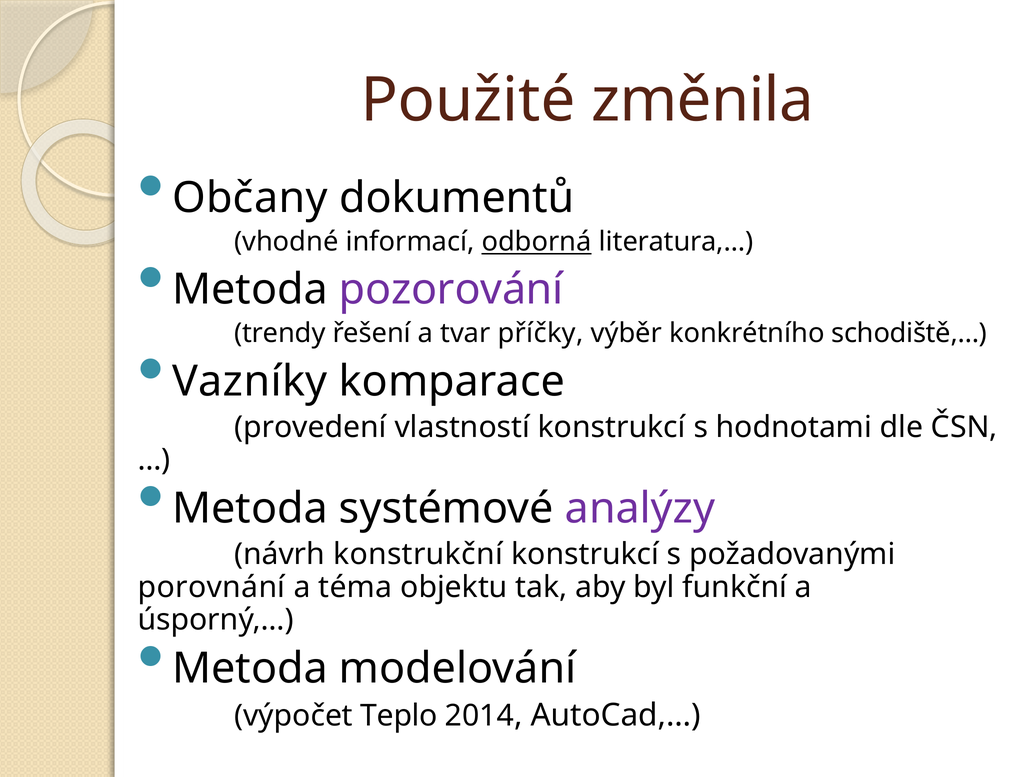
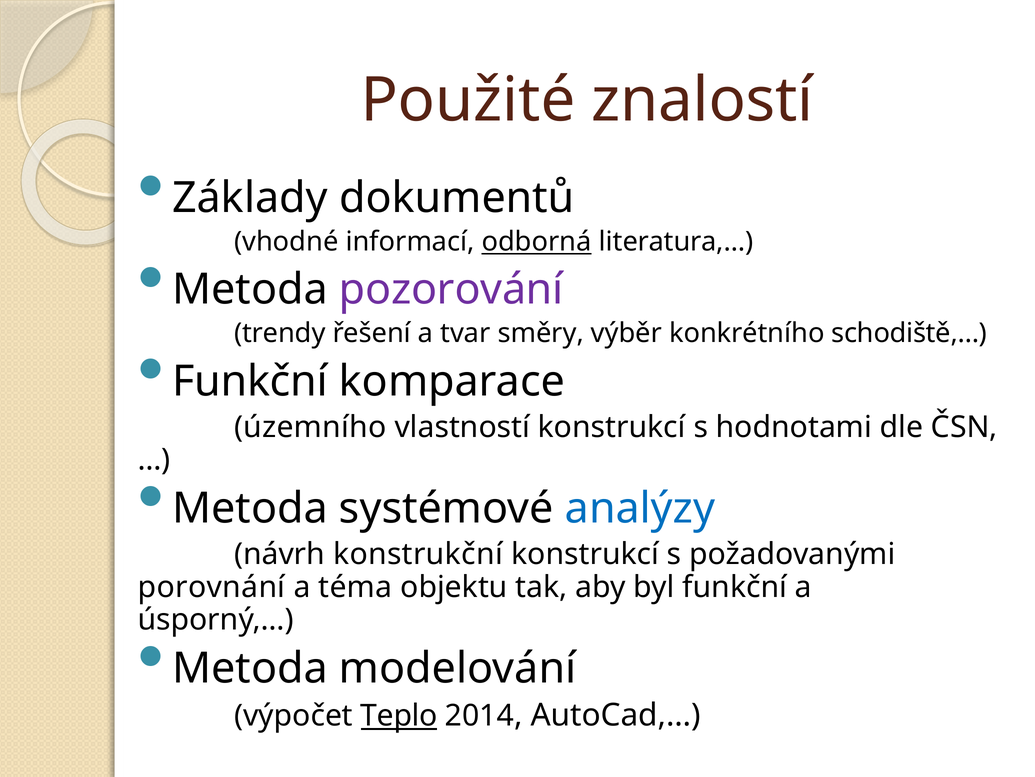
změnila: změnila -> znalostí
Občany: Občany -> Základy
příčky: příčky -> směry
Vazníky at (250, 381): Vazníky -> Funkční
provedení: provedení -> územního
analýzy colour: purple -> blue
Teplo underline: none -> present
